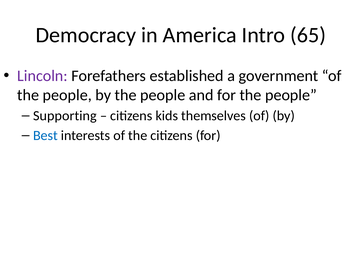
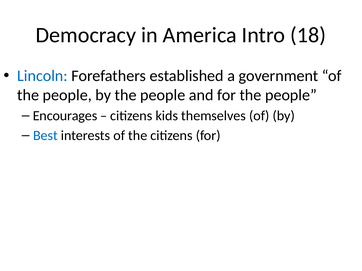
65: 65 -> 18
Lincoln colour: purple -> blue
Supporting: Supporting -> Encourages
